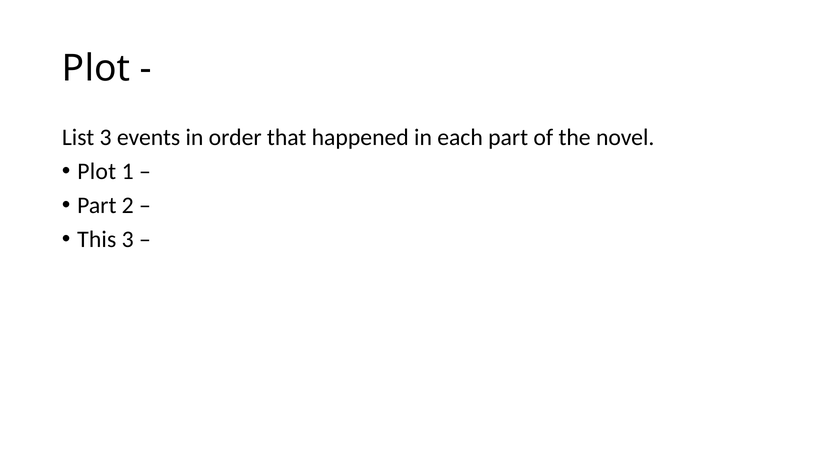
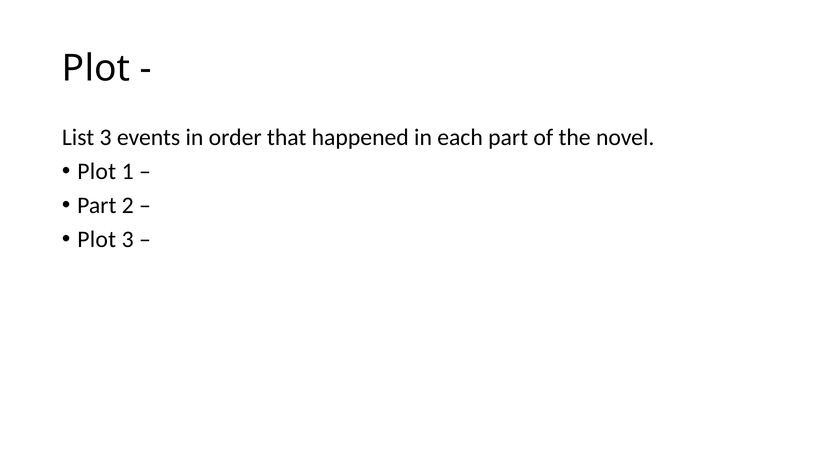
This at (97, 240): This -> Plot
